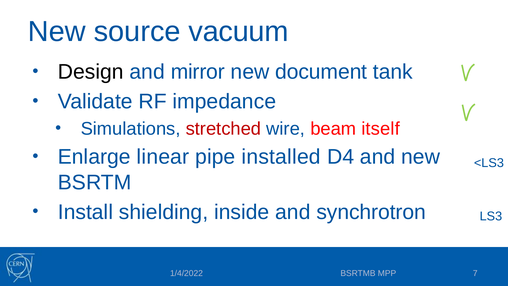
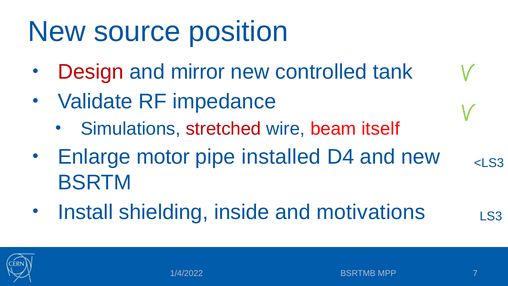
vacuum: vacuum -> position
Design colour: black -> red
document: document -> controlled
linear: linear -> motor
synchrotron: synchrotron -> motivations
